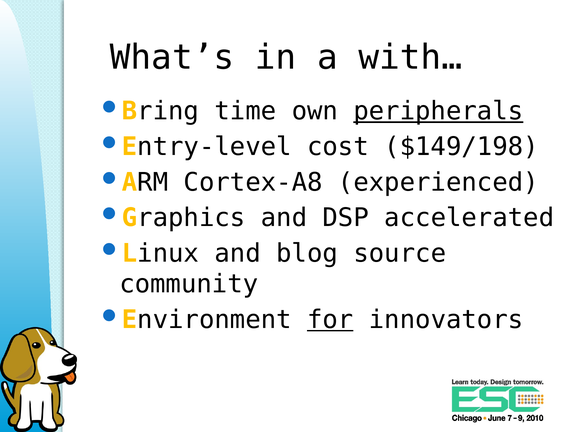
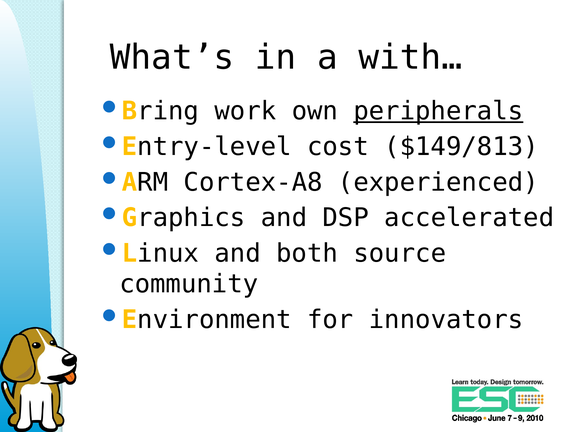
time: time -> work
$149/198: $149/198 -> $149/813
blog: blog -> both
for underline: present -> none
